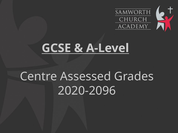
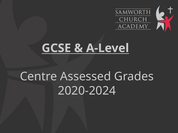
2020-2096: 2020-2096 -> 2020-2024
